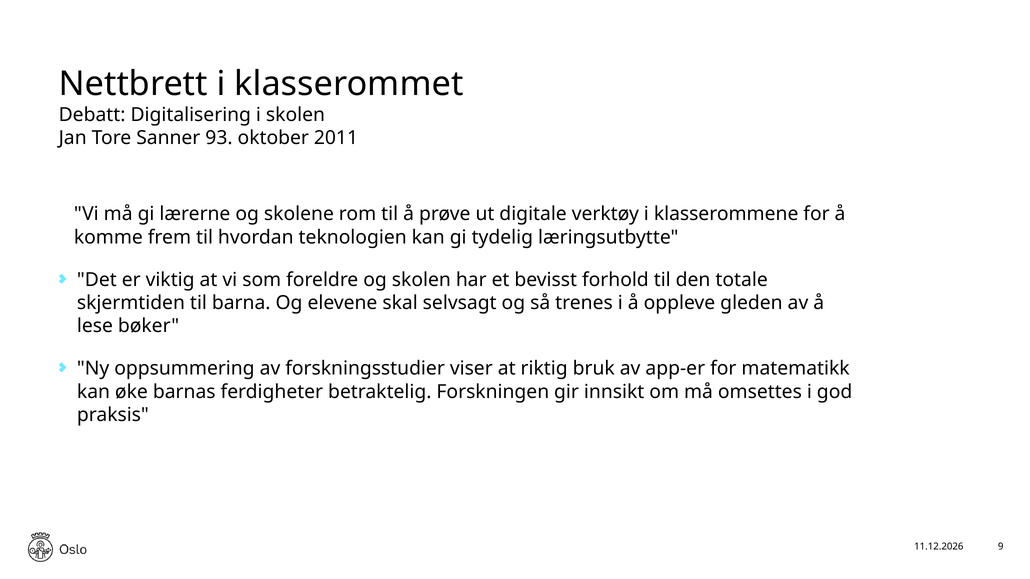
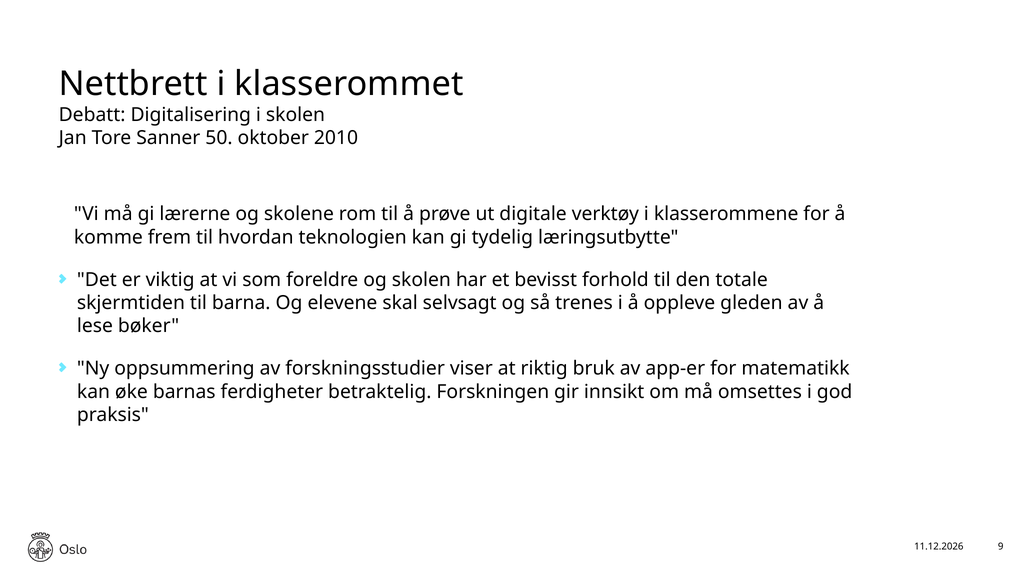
93: 93 -> 50
2011: 2011 -> 2010
